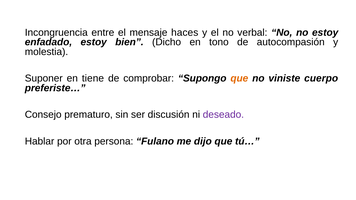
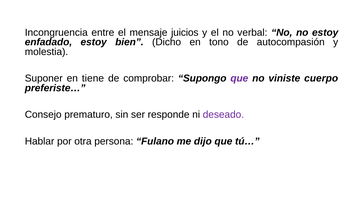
haces: haces -> juicios
que at (239, 78) colour: orange -> purple
discusión: discusión -> responde
